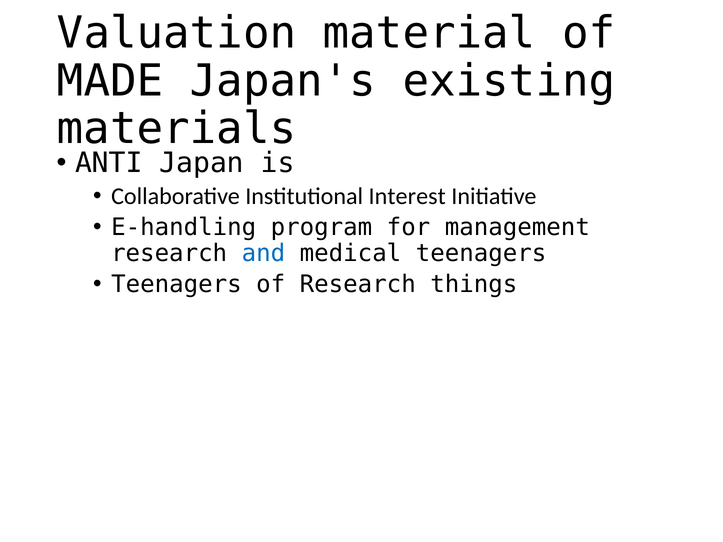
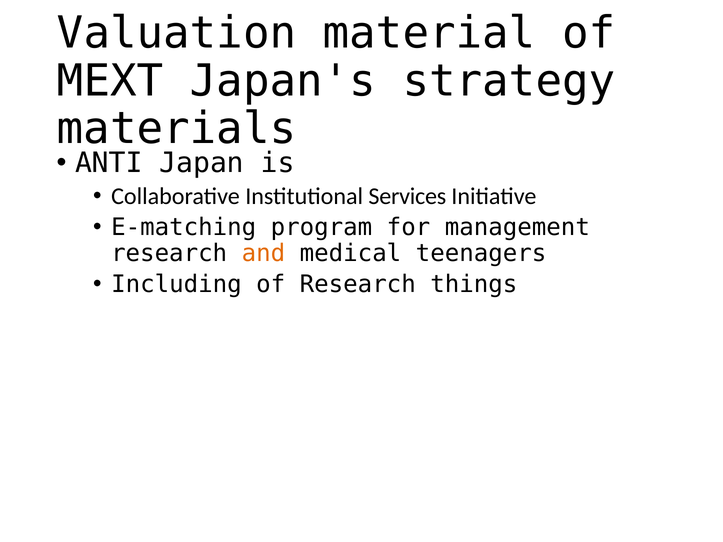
MADE: MADE -> MEXT
existing: existing -> strategy
Interest: Interest -> Services
E-handling: E-handling -> E-matching
and colour: blue -> orange
Teenagers at (176, 284): Teenagers -> Including
